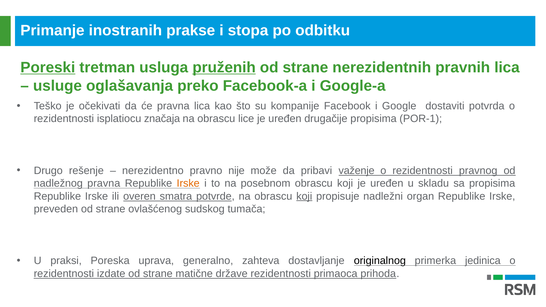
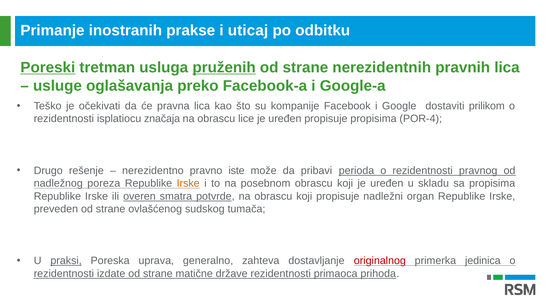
stopa: stopa -> uticaj
potvrda: potvrda -> prilikom
uređen drugačije: drugačije -> propisuje
POR-1: POR-1 -> POR-4
nije: nije -> iste
važenje: važenje -> perioda
nadležnog pravna: pravna -> poreza
koji at (304, 196) underline: present -> none
praksi underline: none -> present
originalnog colour: black -> red
